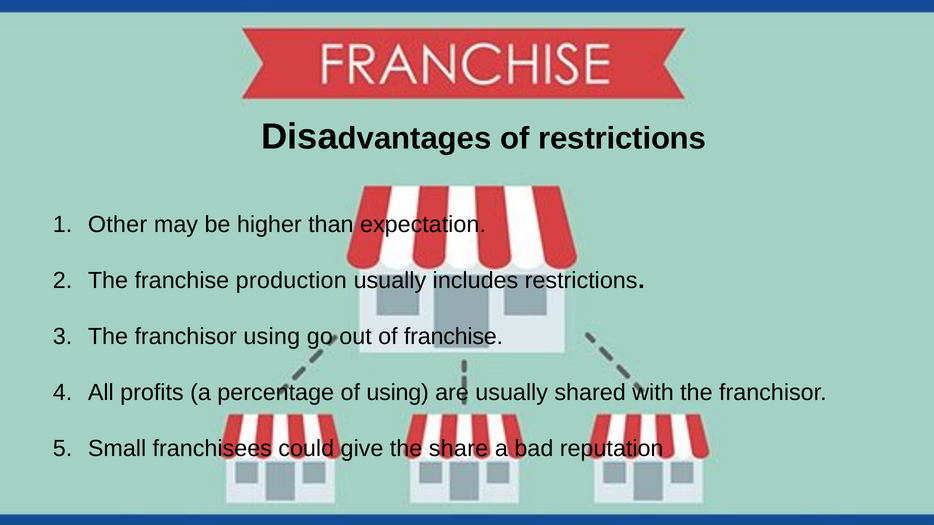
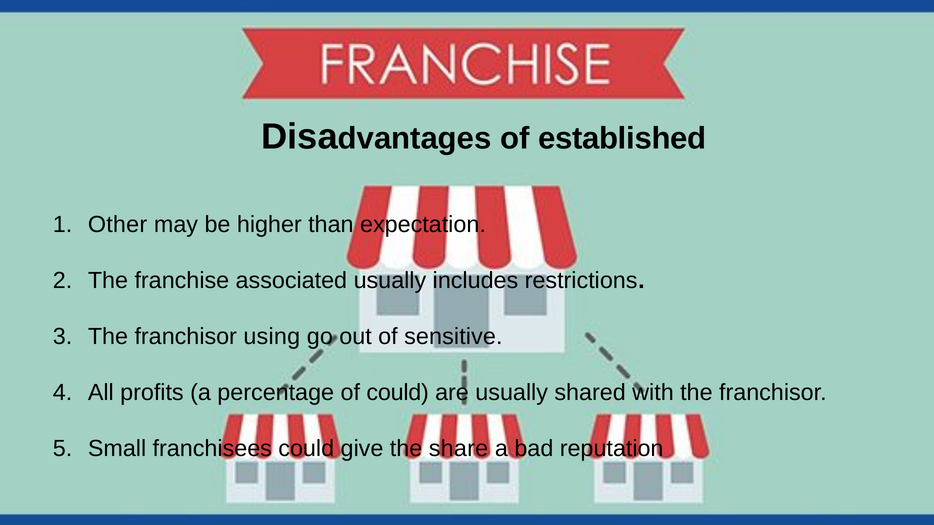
of restrictions: restrictions -> established
production: production -> associated
of franchise: franchise -> sensitive
of using: using -> could
